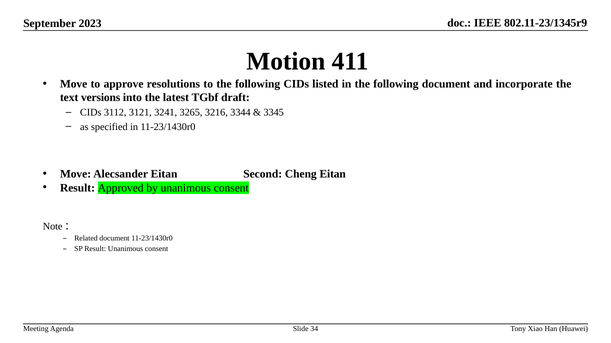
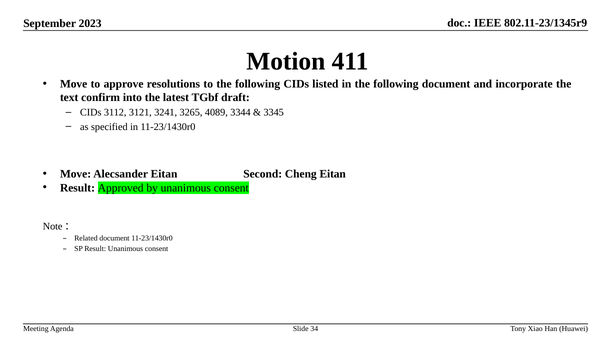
versions: versions -> confirm
3216: 3216 -> 4089
